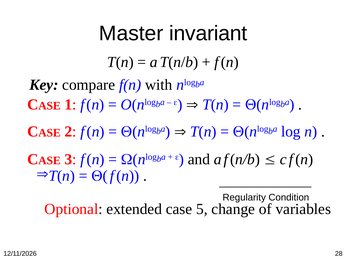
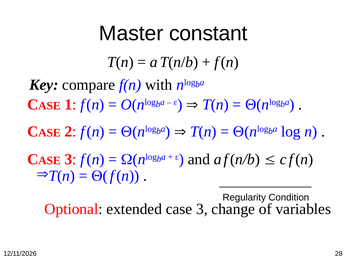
invariant: invariant -> constant
case 5: 5 -> 3
